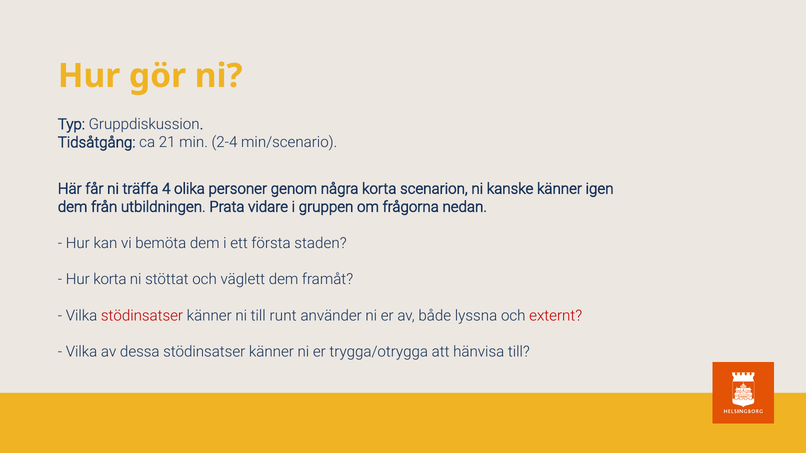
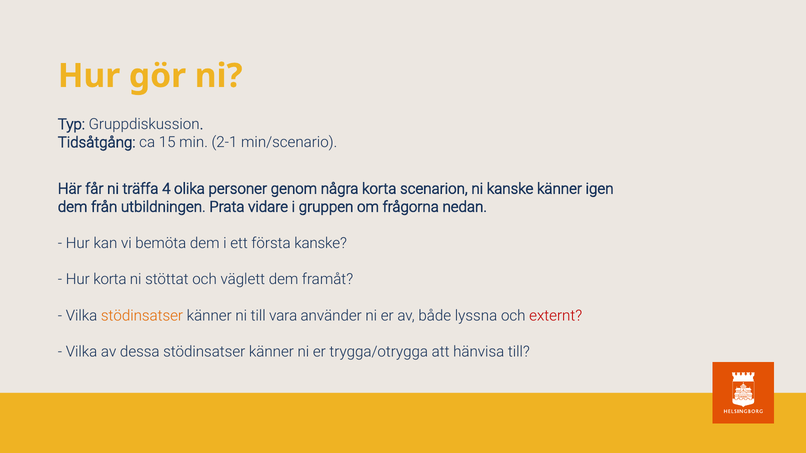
21: 21 -> 15
2-4: 2-4 -> 2-1
första staden: staden -> kanske
stödinsatser at (142, 316) colour: red -> orange
runt: runt -> vara
